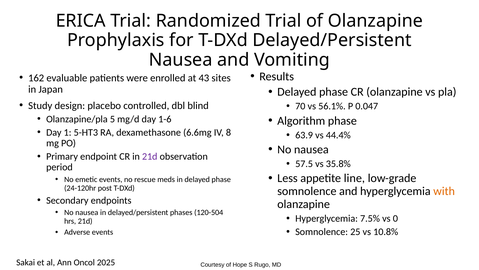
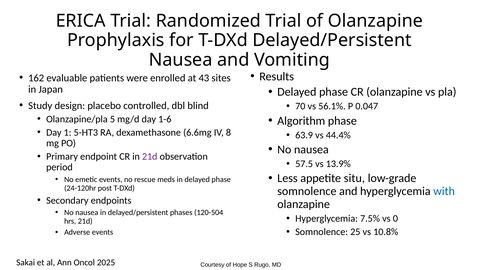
35.8%: 35.8% -> 13.9%
line: line -> situ
with colour: orange -> blue
